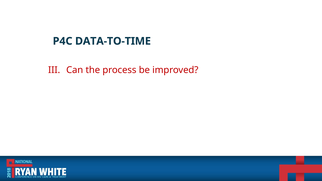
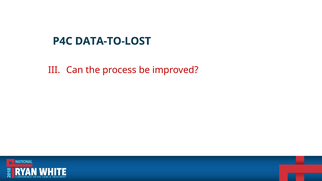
DATA-TO-TIME: DATA-TO-TIME -> DATA-TO-LOST
